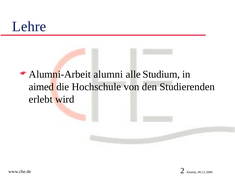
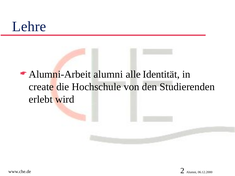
Studium: Studium -> Identität
aimed: aimed -> create
